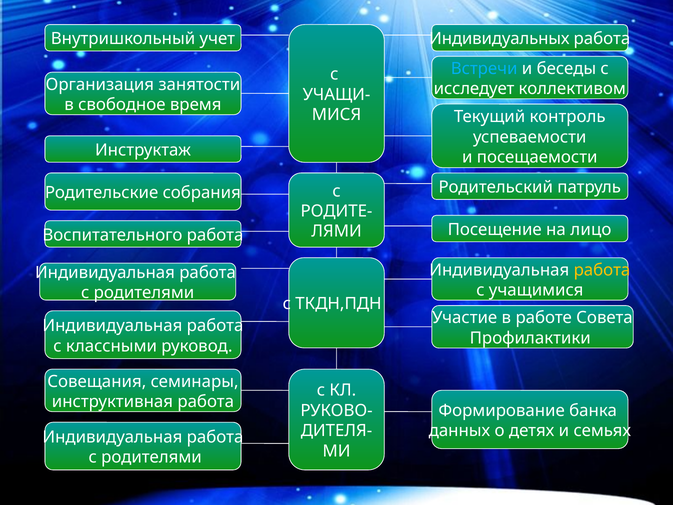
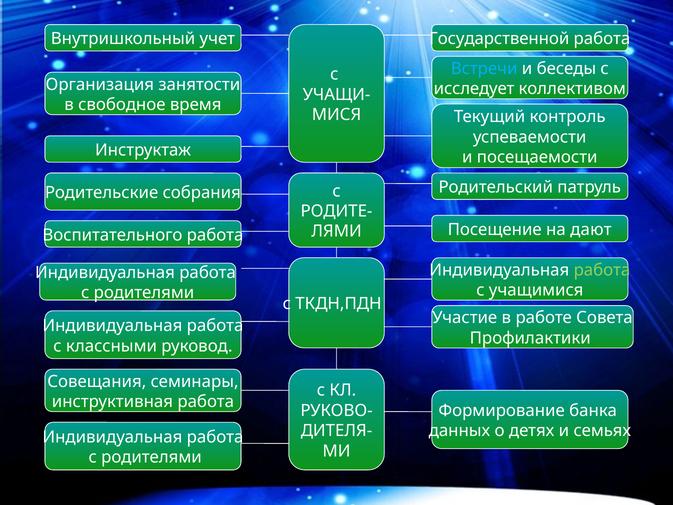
Индивидуальных: Индивидуальных -> Государственной
лицо: лицо -> дают
работа at (602, 270) colour: yellow -> light green
